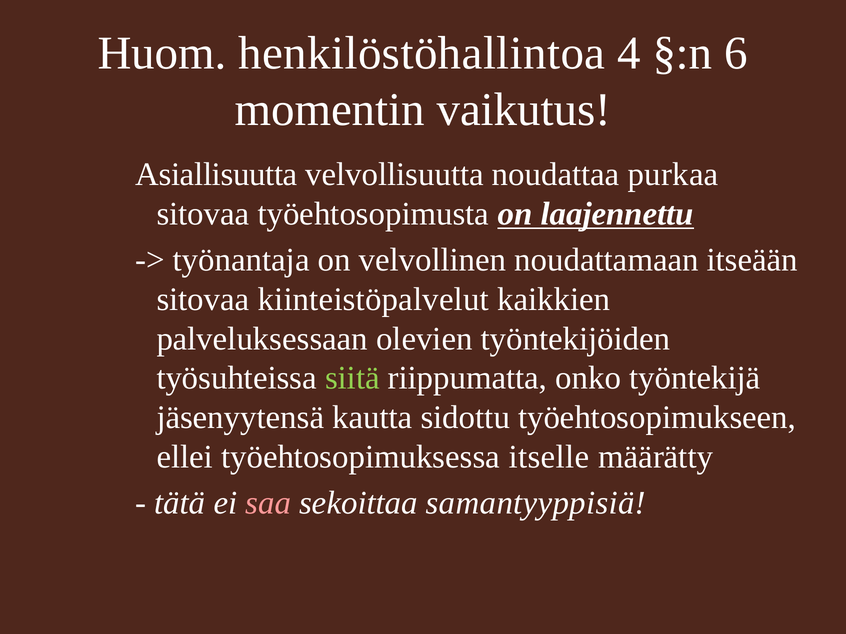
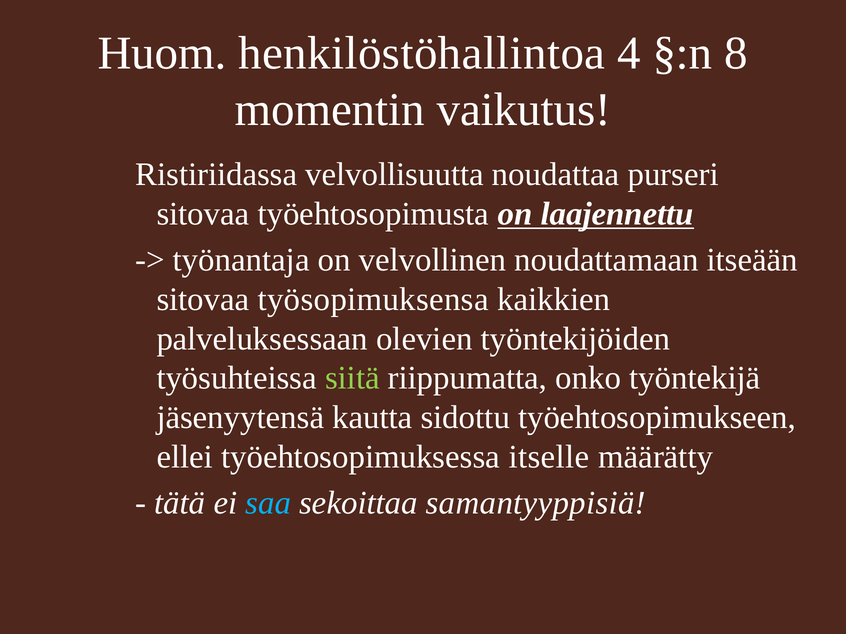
6: 6 -> 8
Asiallisuutta: Asiallisuutta -> Ristiriidassa
purkaa: purkaa -> purseri
kiinteistöpalvelut: kiinteistöpalvelut -> työsopimuksensa
saa colour: pink -> light blue
